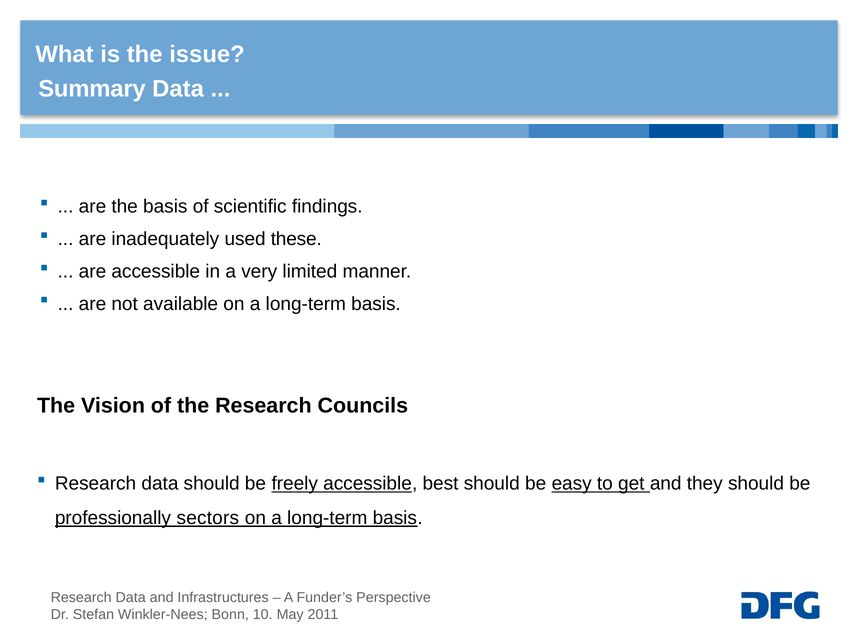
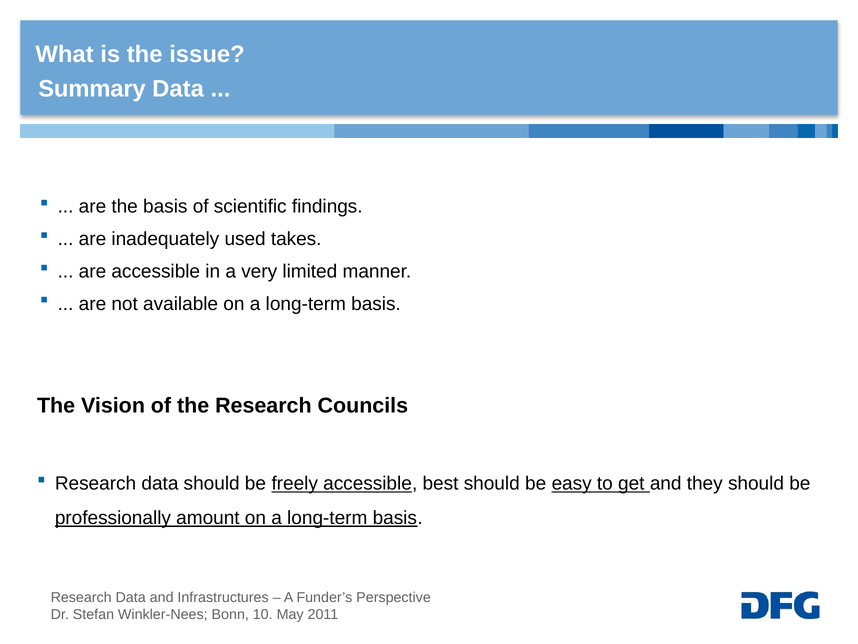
these: these -> takes
sectors: sectors -> amount
